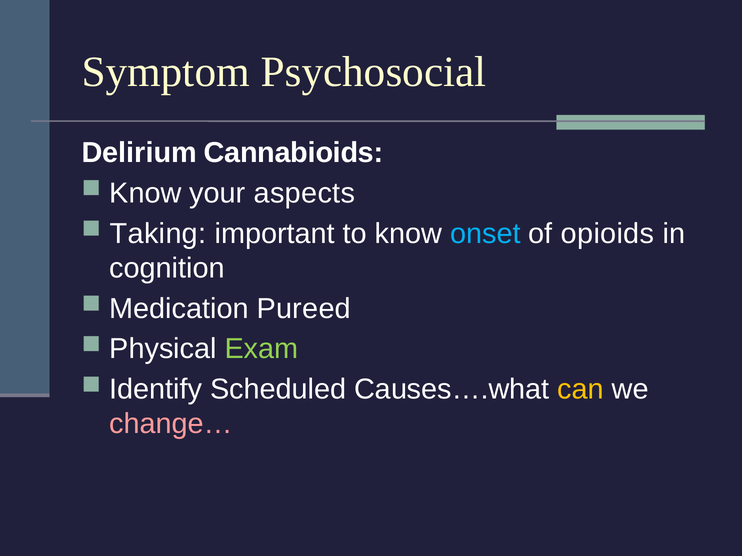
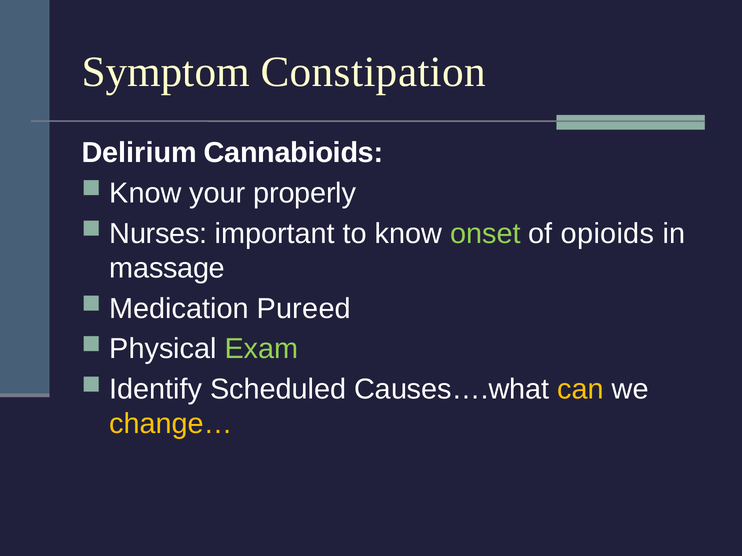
Psychosocial: Psychosocial -> Constipation
aspects: aspects -> properly
Taking: Taking -> Nurses
onset colour: light blue -> light green
cognition: cognition -> massage
change… colour: pink -> yellow
